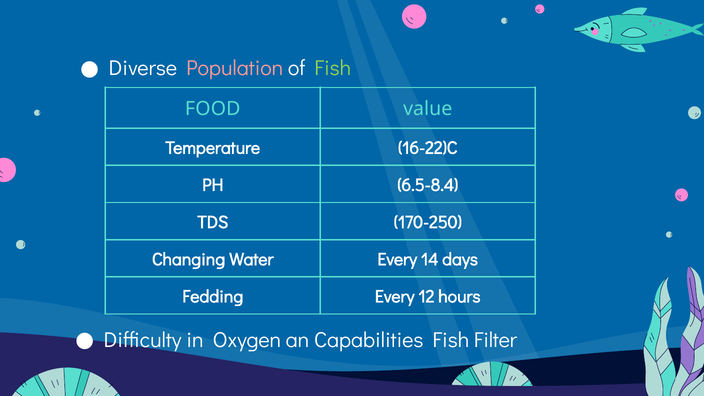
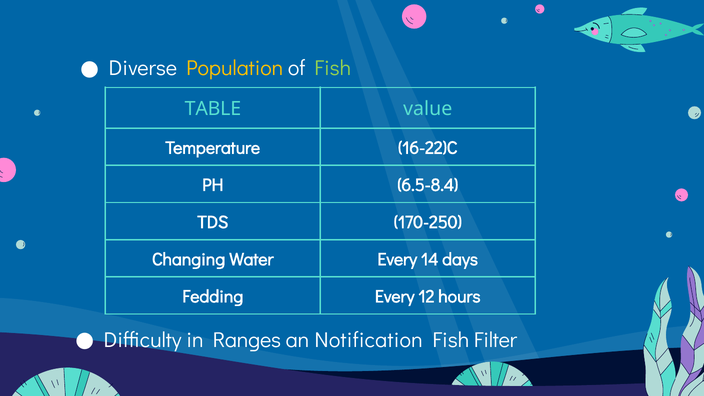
Population colour: pink -> yellow
FOOD: FOOD -> TABLE
Oxygen: Oxygen -> Ranges
Capabilities: Capabilities -> Notification
